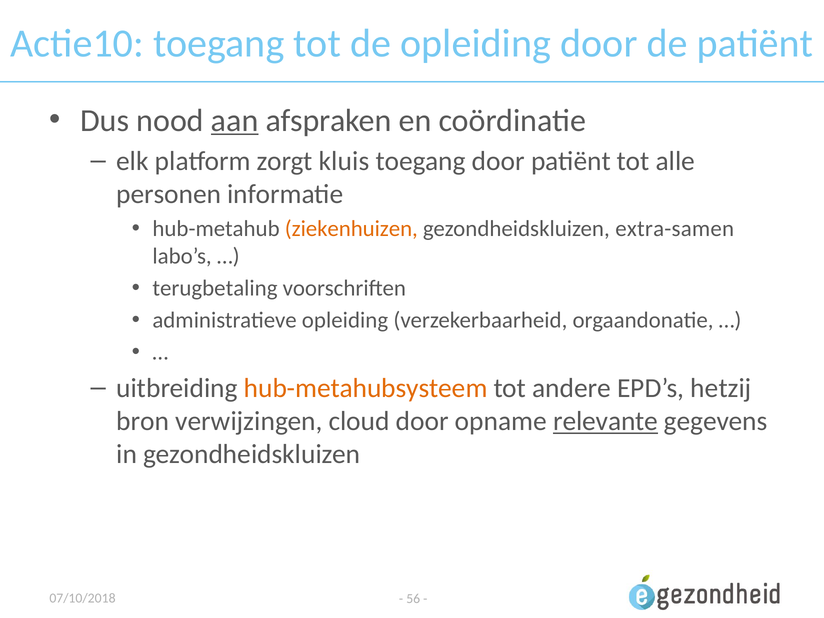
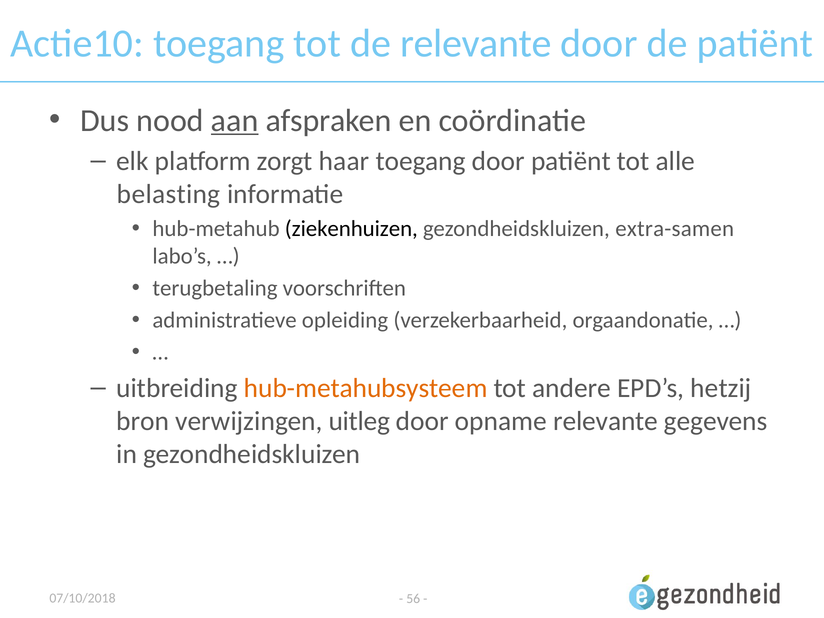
de opleiding: opleiding -> relevante
kluis: kluis -> haar
personen: personen -> belasting
ziekenhuizen colour: orange -> black
cloud: cloud -> uitleg
relevante at (606, 421) underline: present -> none
